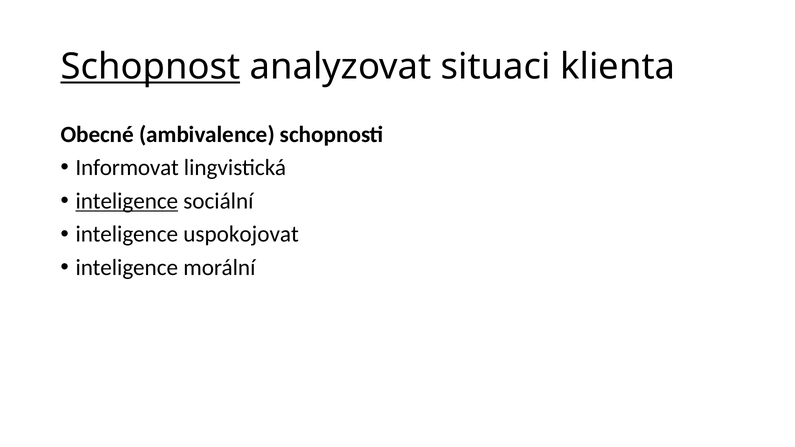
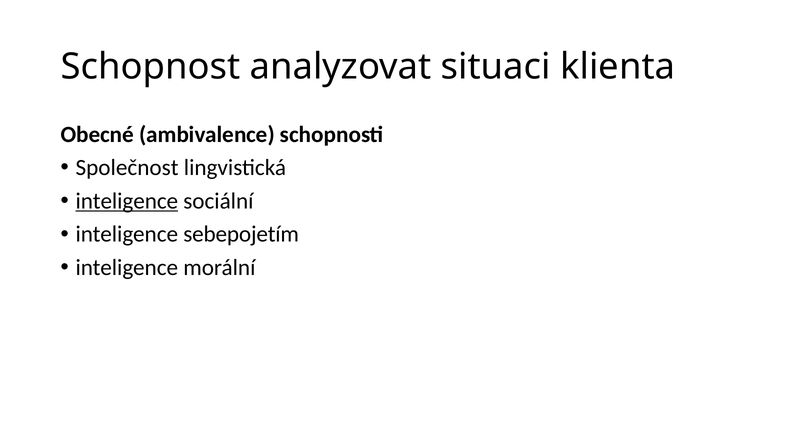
Schopnost underline: present -> none
Informovat: Informovat -> Společnost
uspokojovat: uspokojovat -> sebepojetím
